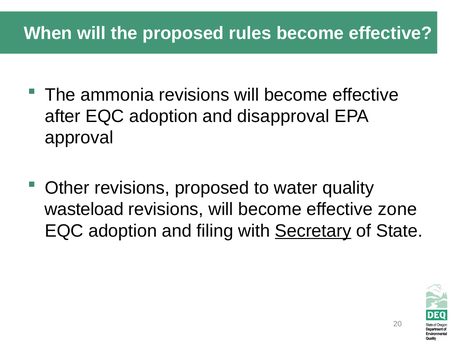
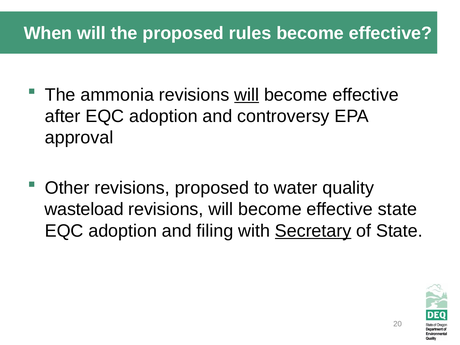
will at (247, 95) underline: none -> present
disapproval: disapproval -> controversy
effective zone: zone -> state
